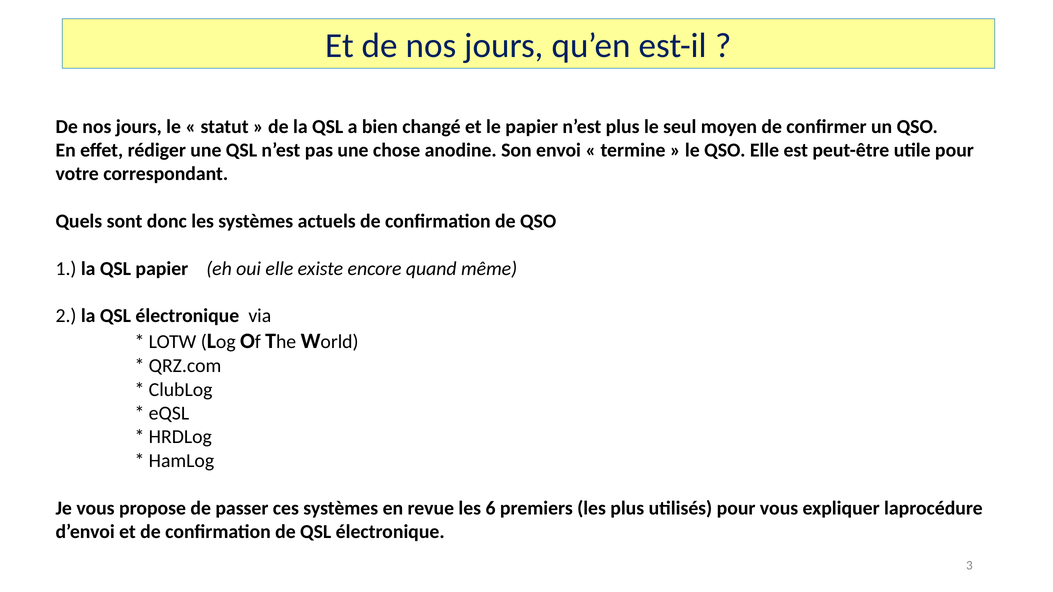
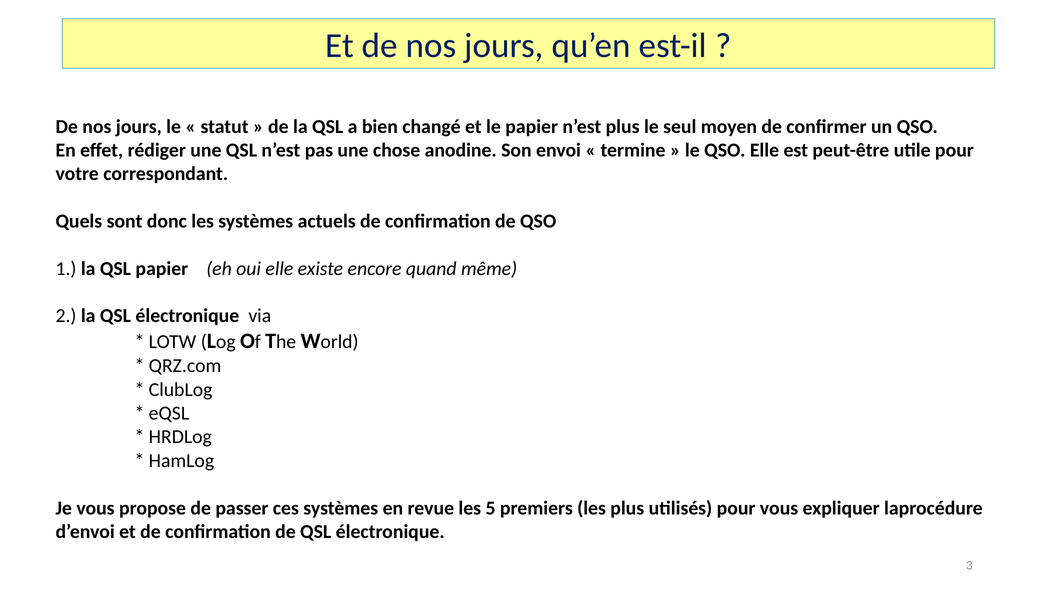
6: 6 -> 5
